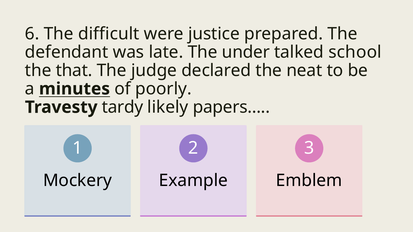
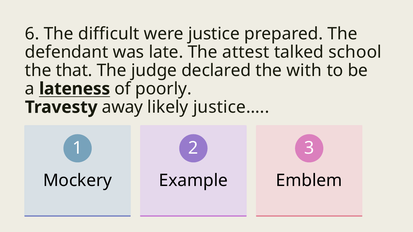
under: under -> attest
neat: neat -> with
minutes: minutes -> lateness
tardy: tardy -> away
papers…: papers… -> justice…
